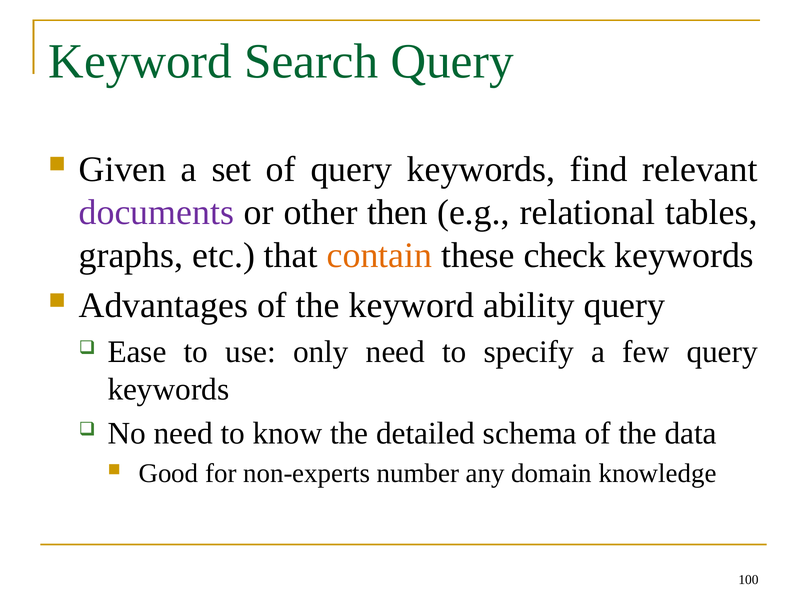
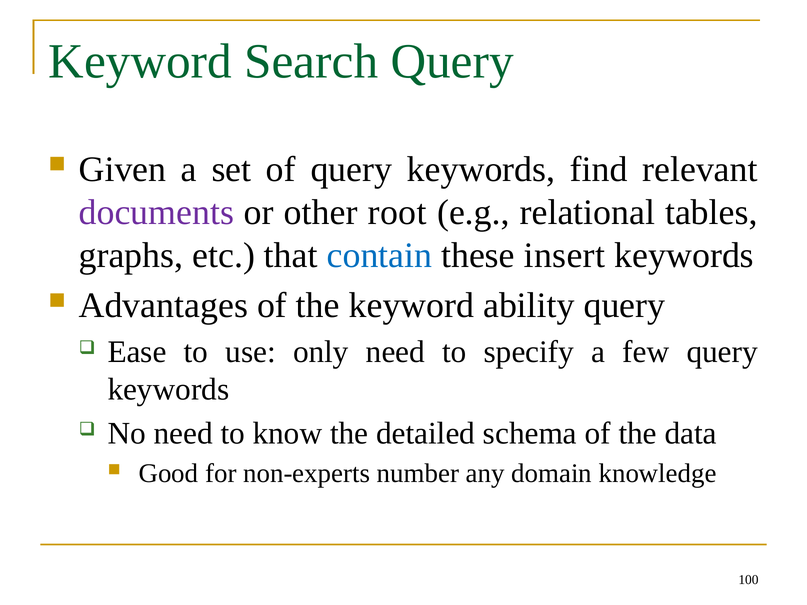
then: then -> root
contain colour: orange -> blue
check: check -> insert
